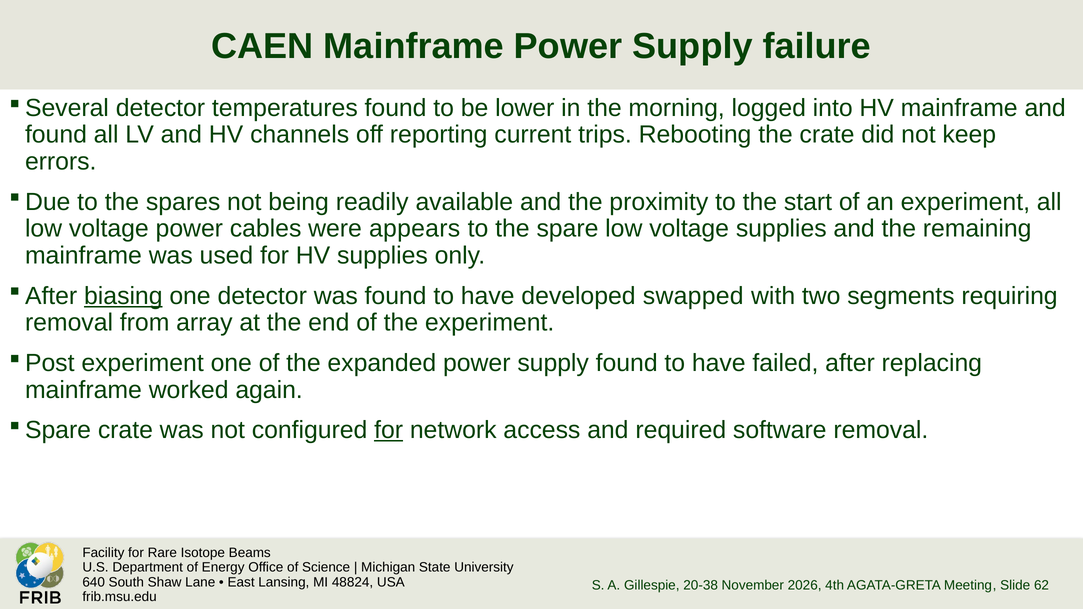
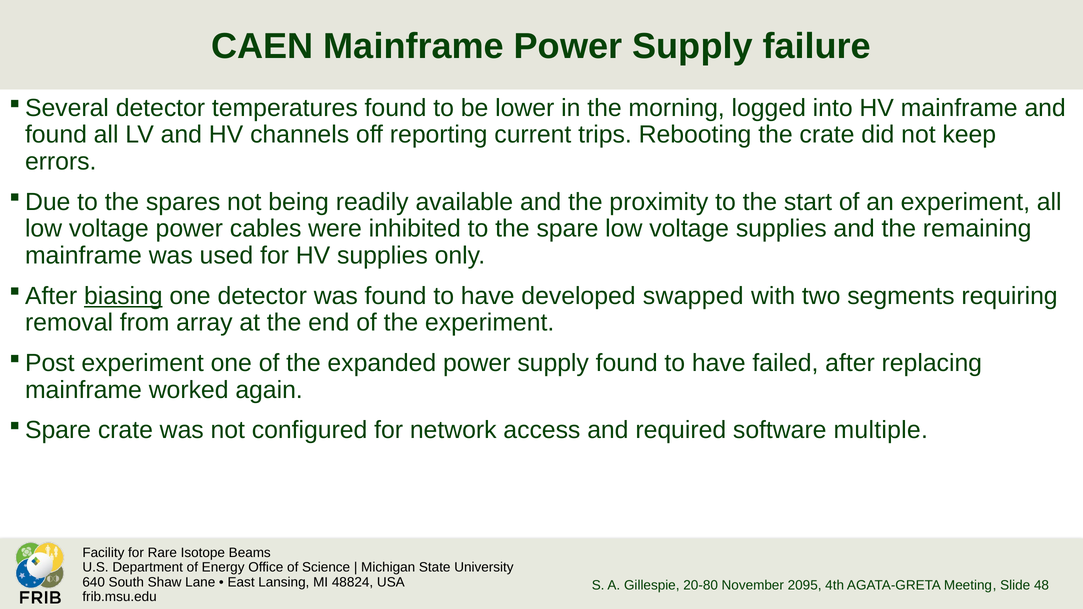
appears: appears -> inhibited
for at (389, 430) underline: present -> none
software removal: removal -> multiple
20-38: 20-38 -> 20-80
2026: 2026 -> 2095
62: 62 -> 48
